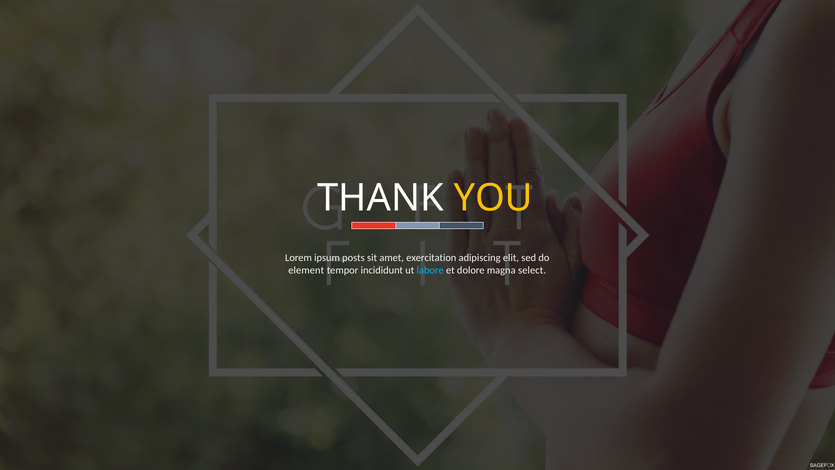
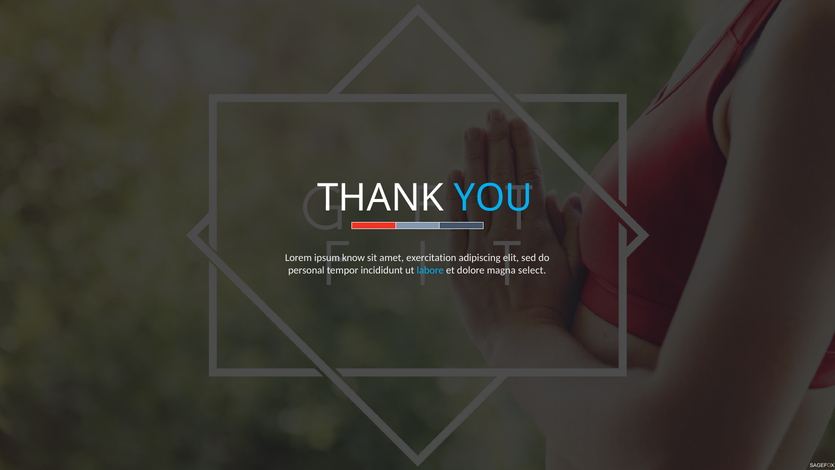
YOU colour: yellow -> light blue
posts: posts -> know
element: element -> personal
